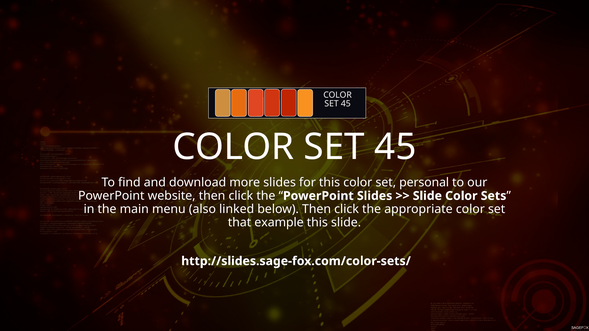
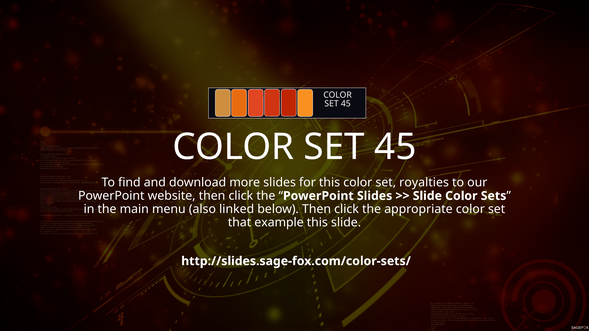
personal: personal -> royalties
